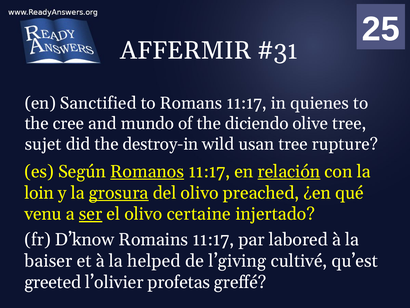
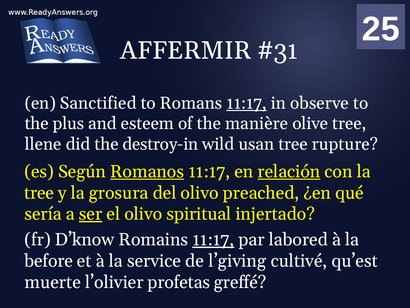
11:17 at (247, 103) underline: none -> present
quienes: quienes -> observe
cree: cree -> plus
mundo: mundo -> esteem
diciendo: diciendo -> manière
sujet: sujet -> llene
loin at (39, 193): loin -> tree
grosura underline: present -> none
venu: venu -> sería
certaine: certaine -> spiritual
11:17 at (213, 239) underline: none -> present
baiser: baiser -> before
helped: helped -> service
greeted: greeted -> muerte
